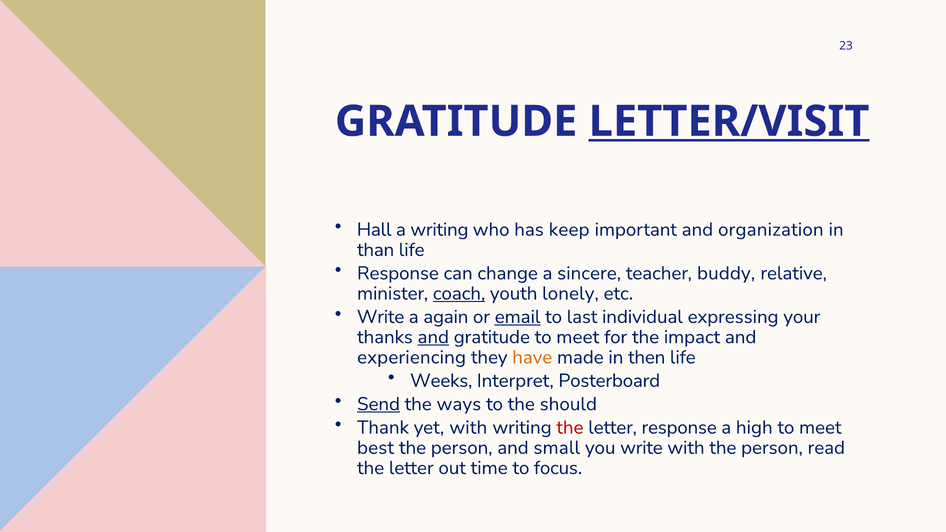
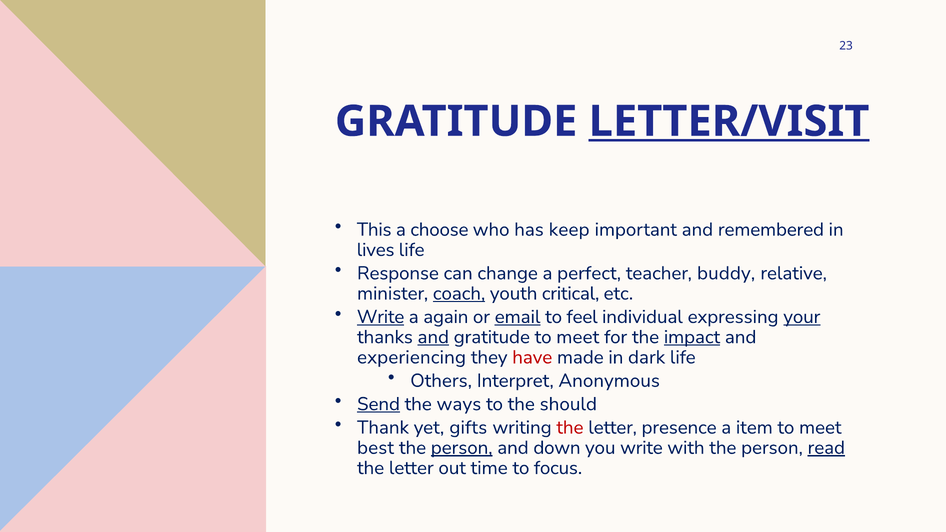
Hall: Hall -> This
a writing: writing -> choose
organization: organization -> remembered
than: than -> lives
sincere: sincere -> perfect
lonely: lonely -> critical
Write at (381, 317) underline: none -> present
last: last -> feel
your underline: none -> present
impact underline: none -> present
have colour: orange -> red
then: then -> dark
Weeks: Weeks -> Others
Posterboard: Posterboard -> Anonymous
yet with: with -> gifts
letter response: response -> presence
high: high -> item
person at (462, 448) underline: none -> present
small: small -> down
read underline: none -> present
